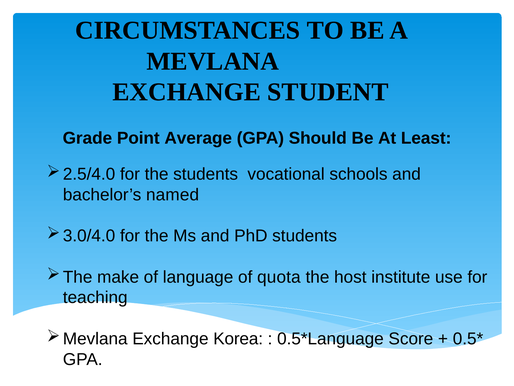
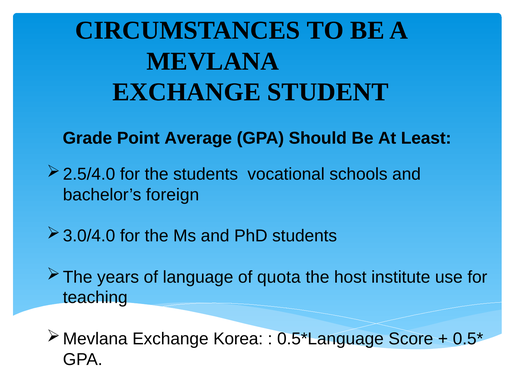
named: named -> foreign
make: make -> years
